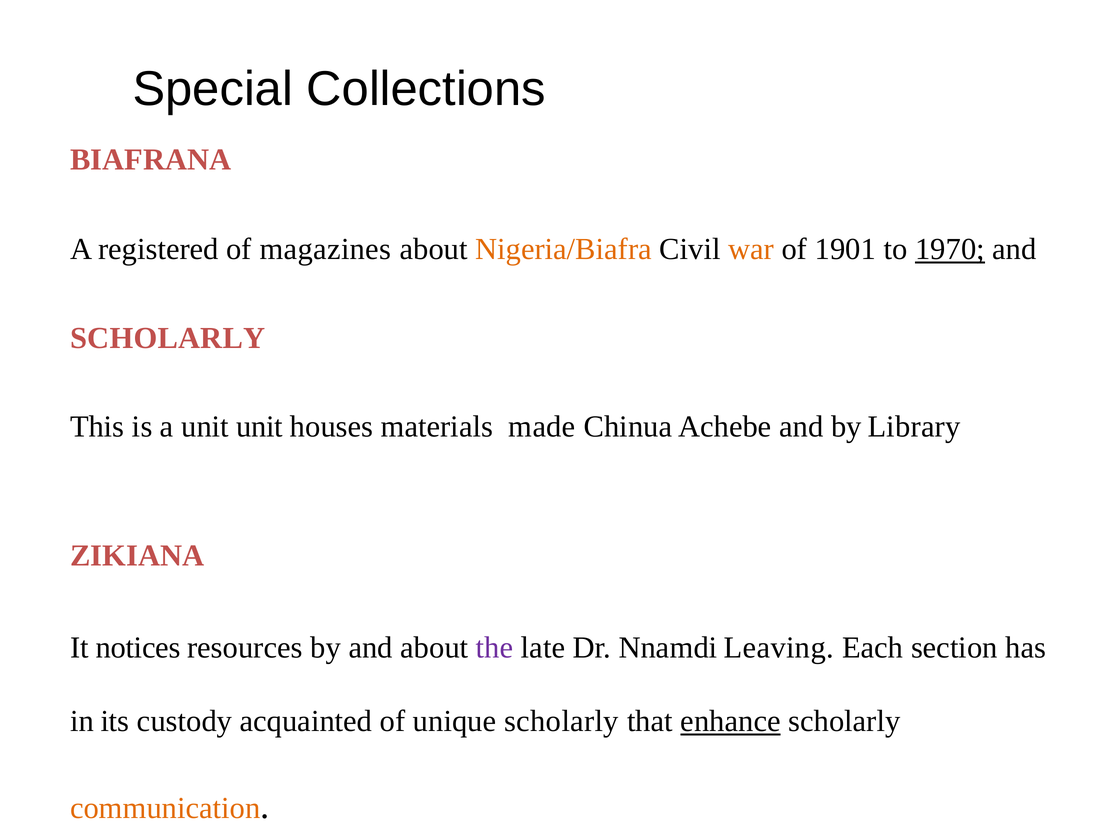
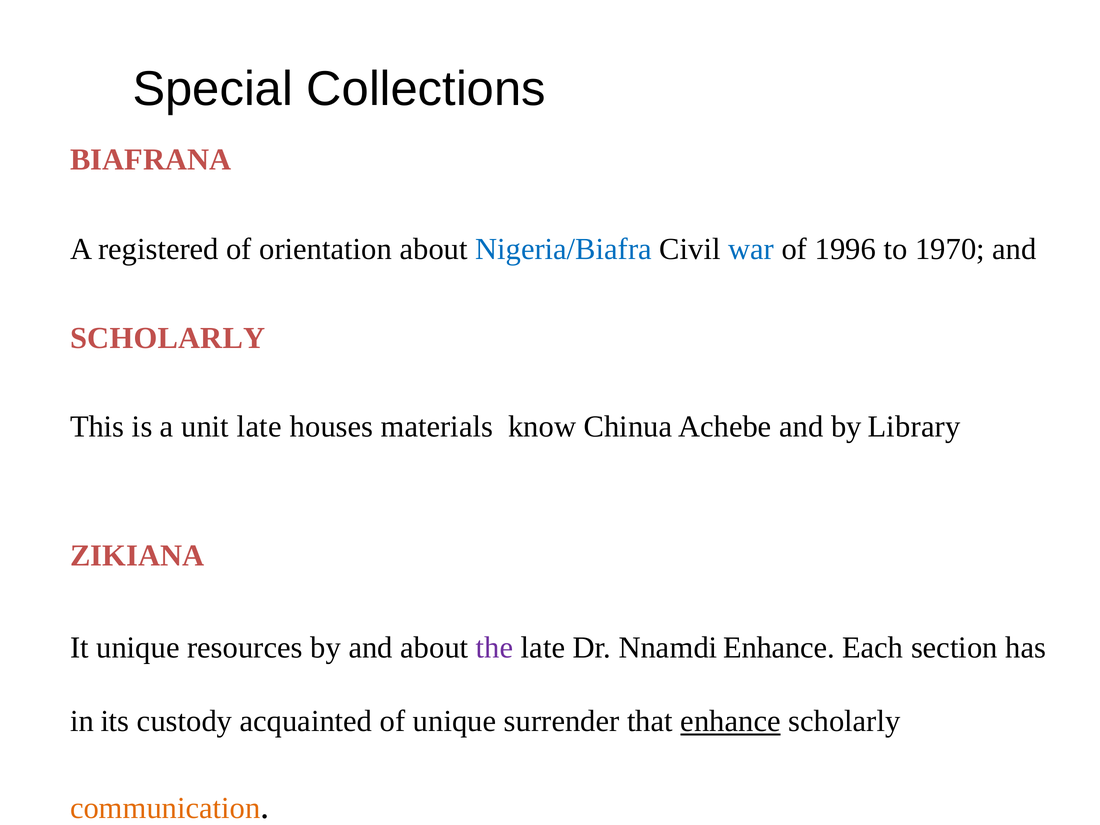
magazines: magazines -> orientation
Nigeria/Biafra colour: orange -> blue
war colour: orange -> blue
1901: 1901 -> 1996
1970 underline: present -> none
unit unit: unit -> late
made: made -> know
It notices: notices -> unique
Nnamdi Leaving: Leaving -> Enhance
unique scholarly: scholarly -> surrender
